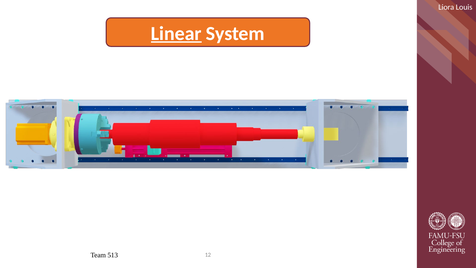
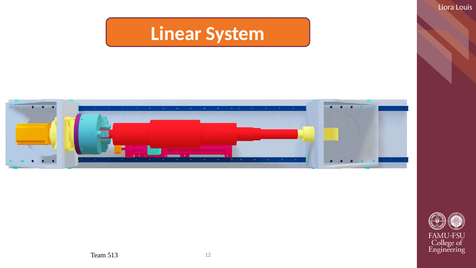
Linear underline: present -> none
